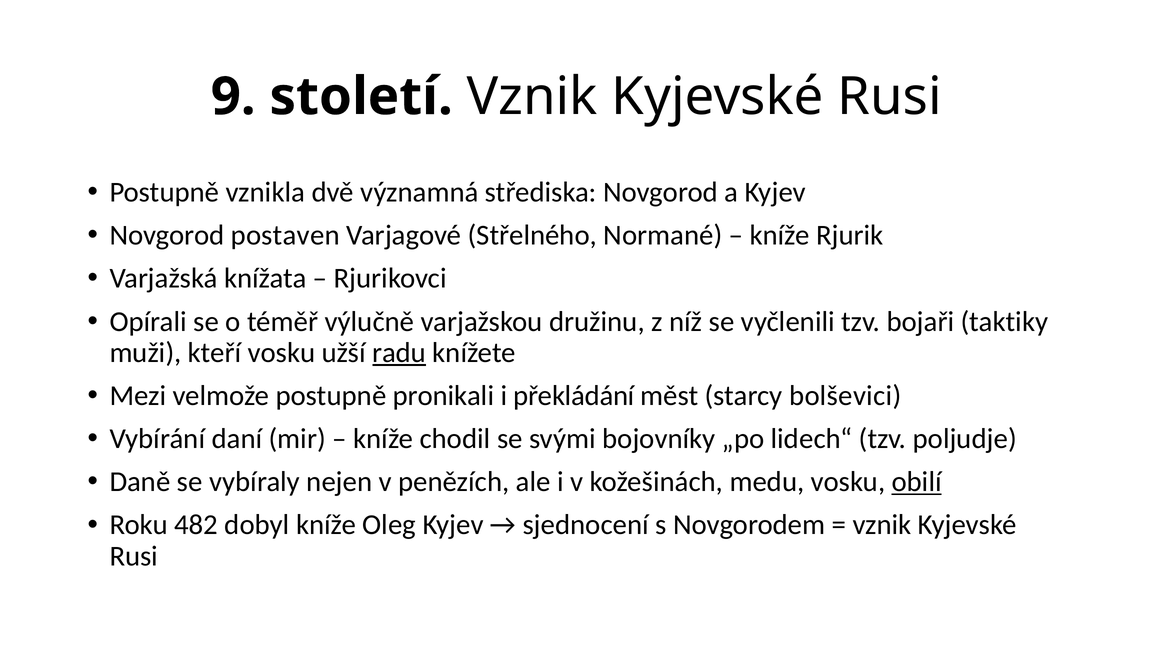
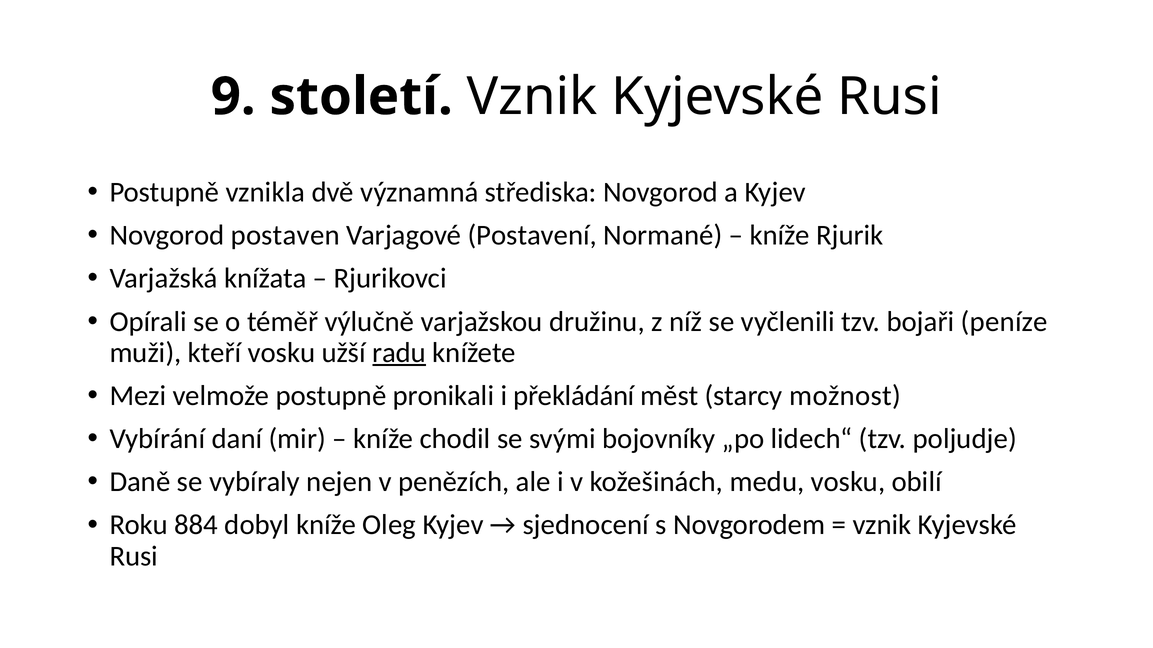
Střelného: Střelného -> Postavení
taktiky: taktiky -> peníze
bolševici: bolševici -> možnost
obilí underline: present -> none
482: 482 -> 884
